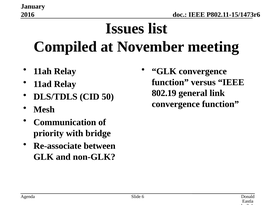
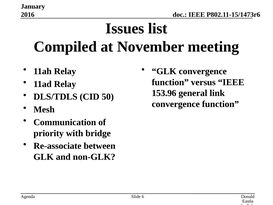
802.19: 802.19 -> 153.96
